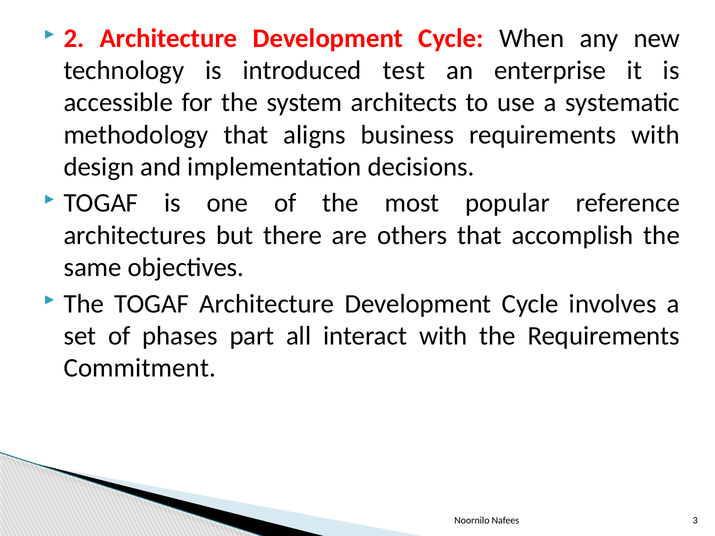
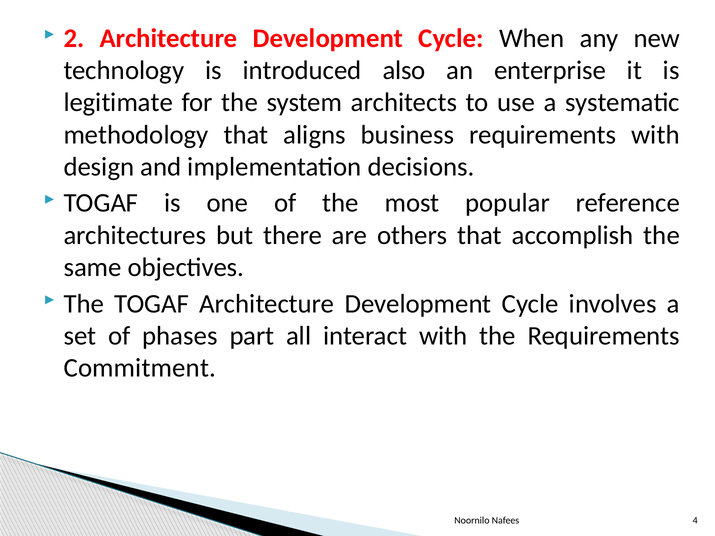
test: test -> also
accessible: accessible -> legitimate
3: 3 -> 4
